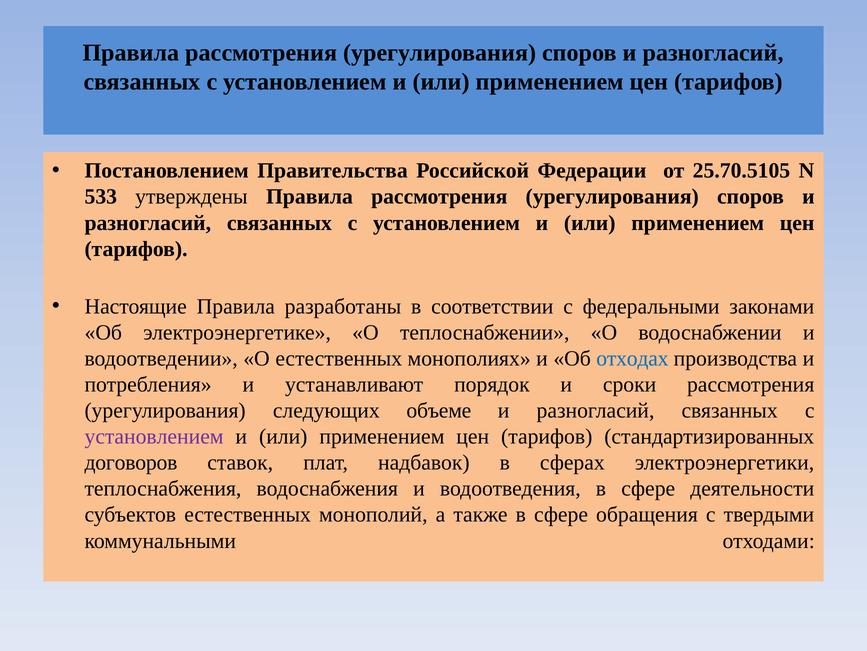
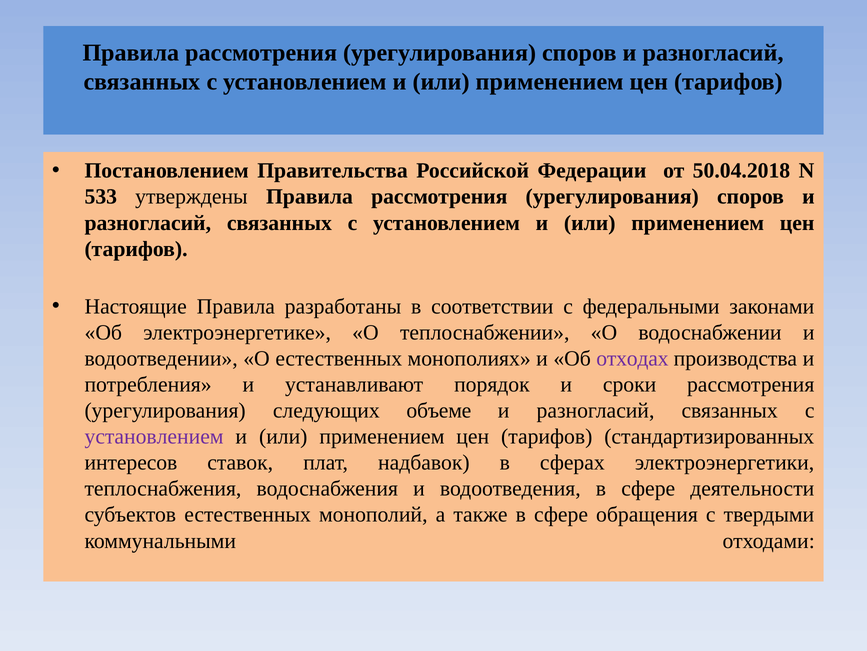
25.70.5105: 25.70.5105 -> 50.04.2018
отходах colour: blue -> purple
договоров: договоров -> интересов
